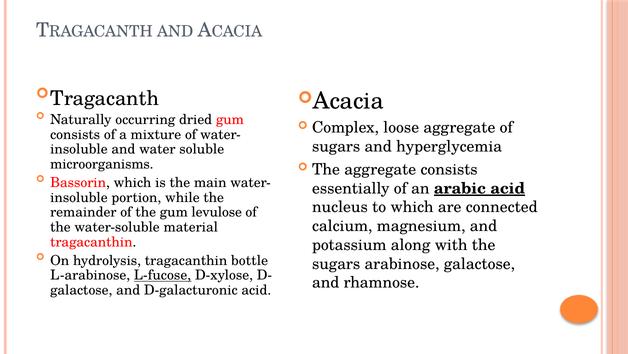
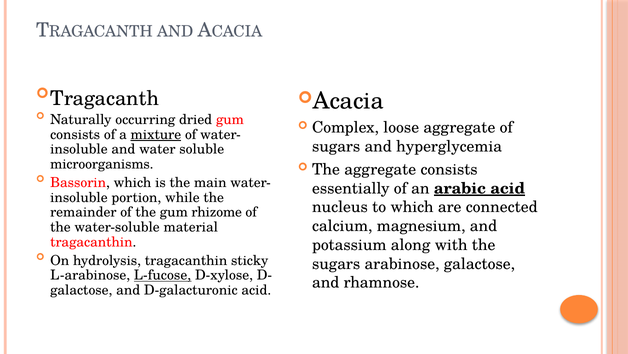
mixture underline: none -> present
levulose: levulose -> rhizome
bottle: bottle -> sticky
